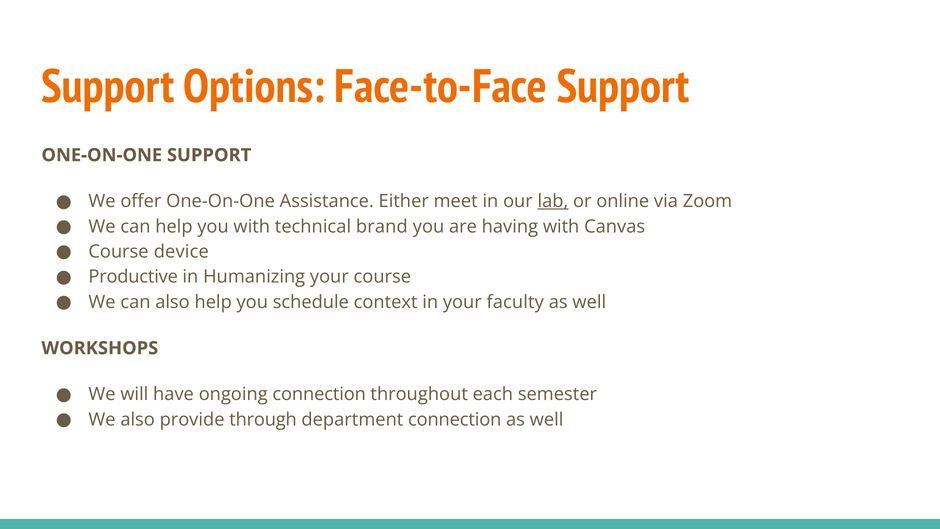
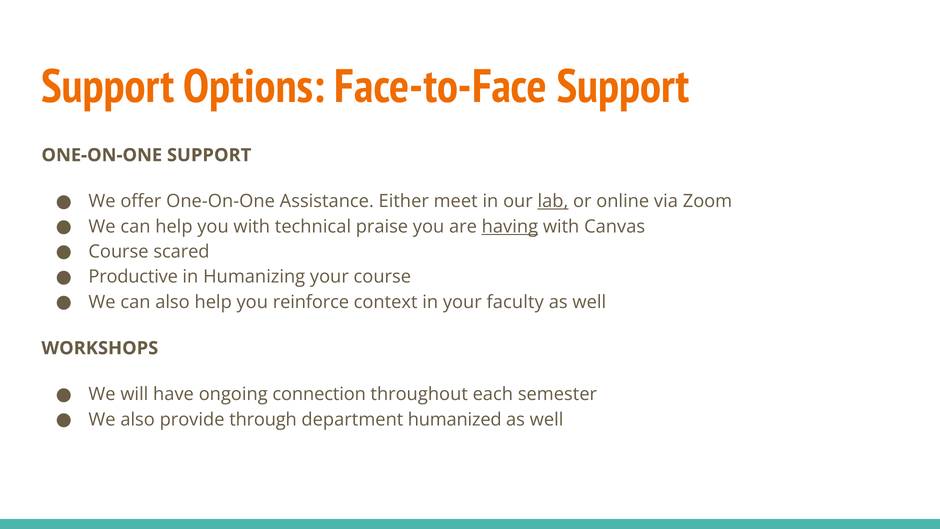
brand: brand -> praise
having underline: none -> present
device: device -> scared
schedule: schedule -> reinforce
department connection: connection -> humanized
